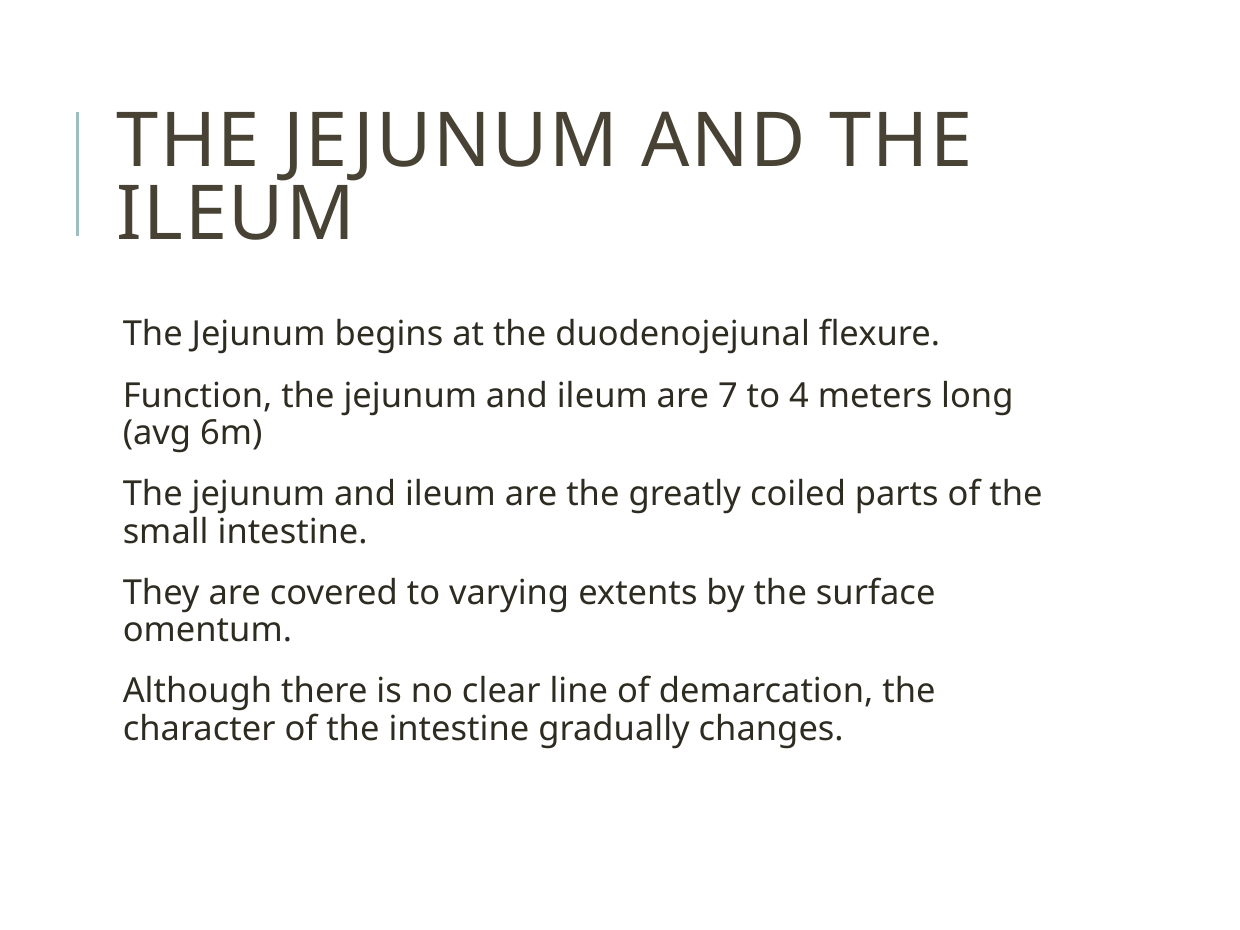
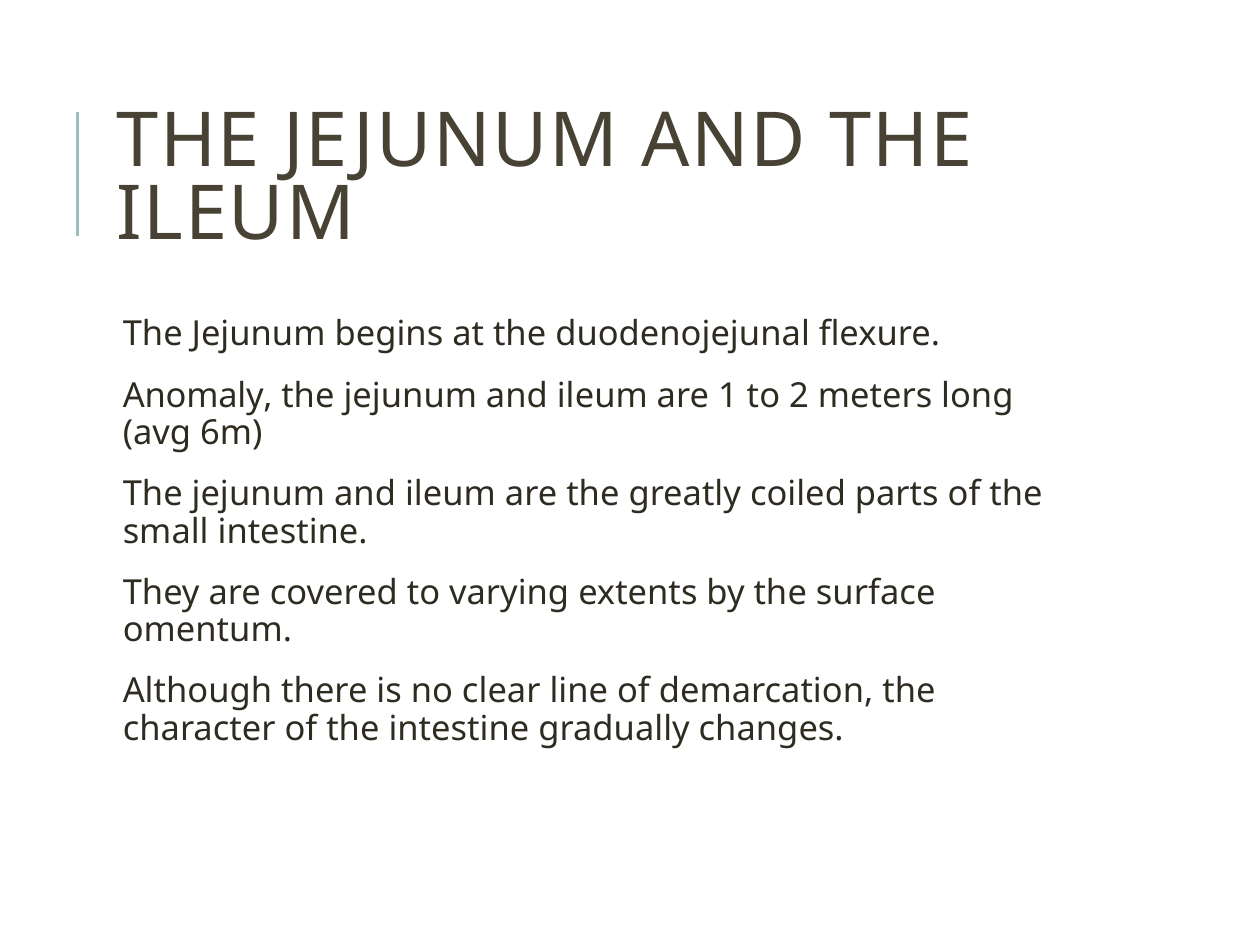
Function: Function -> Anomaly
7: 7 -> 1
4: 4 -> 2
